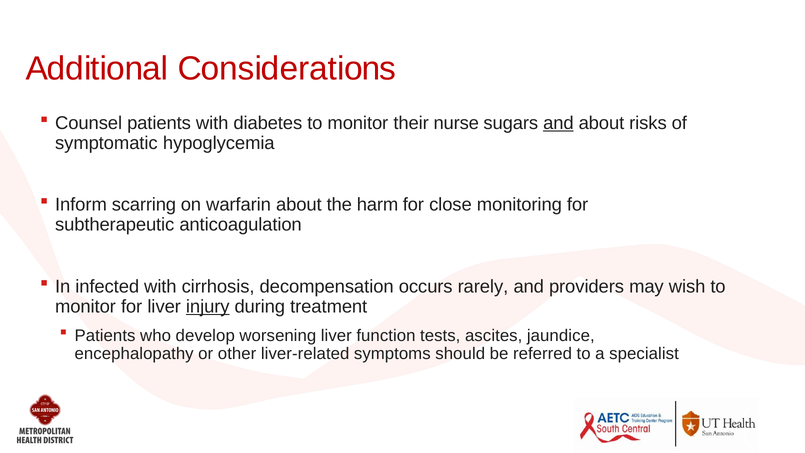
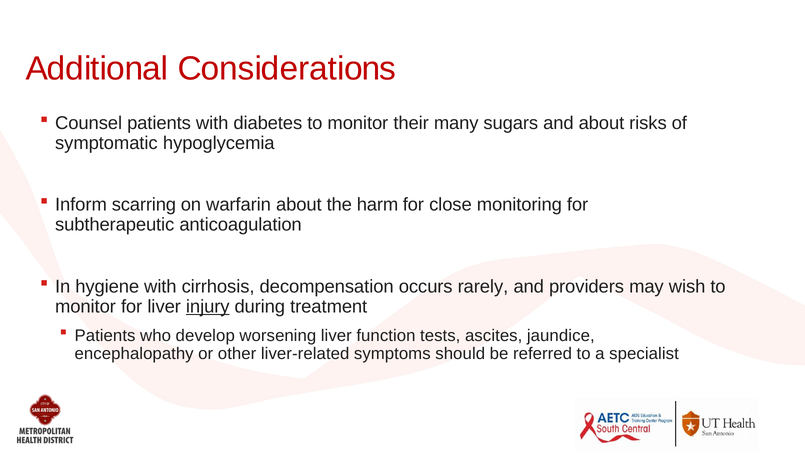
nurse: nurse -> many
and at (558, 123) underline: present -> none
infected: infected -> hygiene
